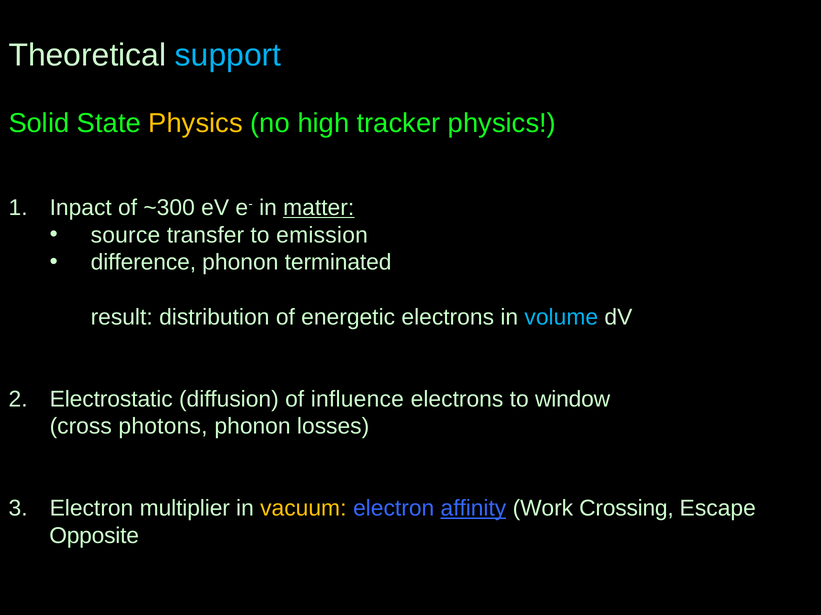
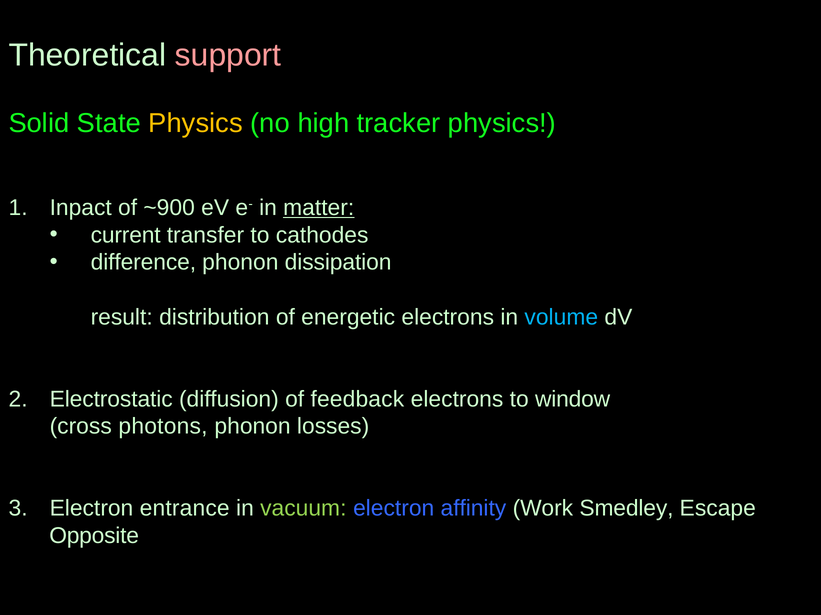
support colour: light blue -> pink
~300: ~300 -> ~900
source: source -> current
emission: emission -> cathodes
terminated: terminated -> dissipation
influence: influence -> feedback
multiplier: multiplier -> entrance
vacuum colour: yellow -> light green
affinity underline: present -> none
Crossing: Crossing -> Smedley
